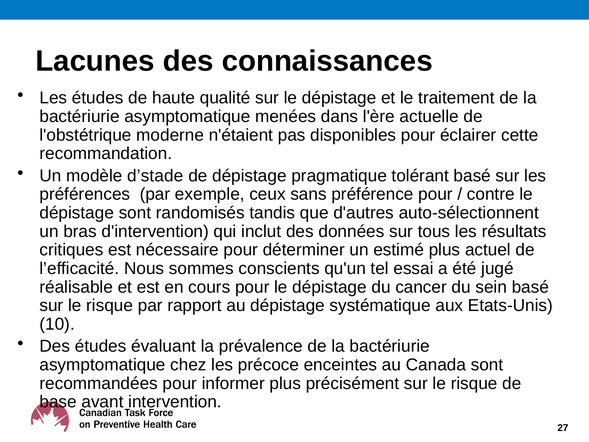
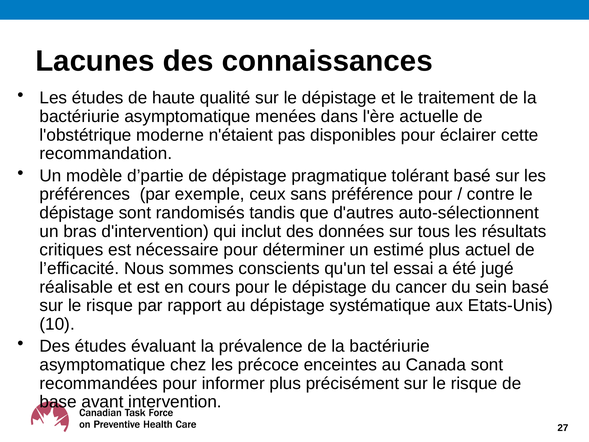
d’stade: d’stade -> d’partie
